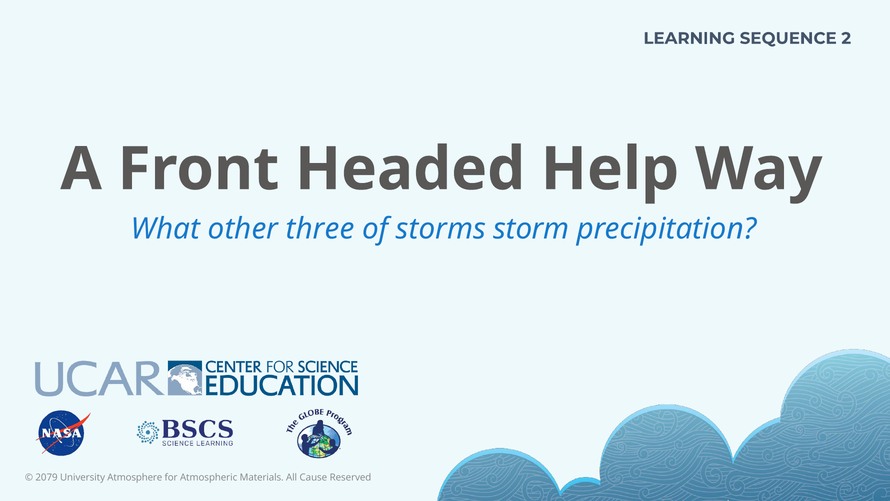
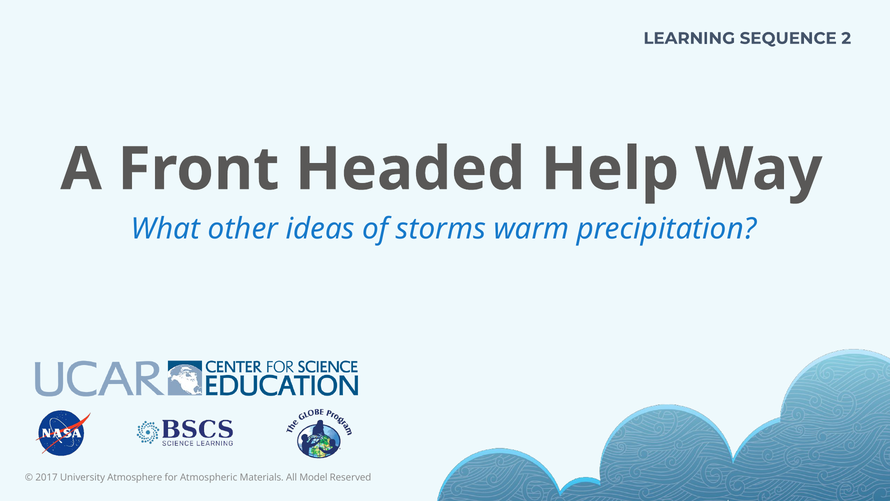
three: three -> ideas
storm: storm -> warm
2079: 2079 -> 2017
Cause: Cause -> Model
